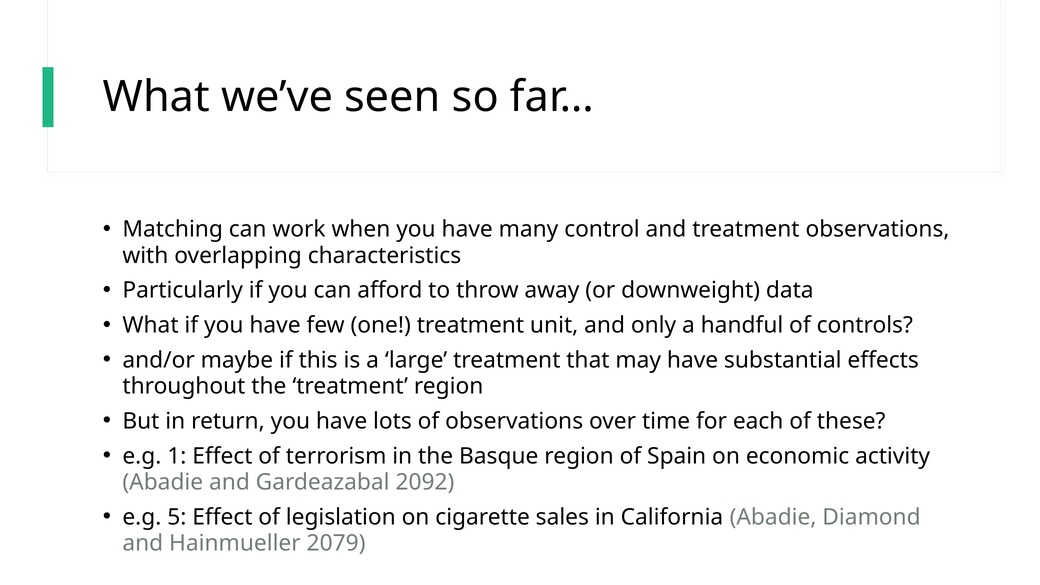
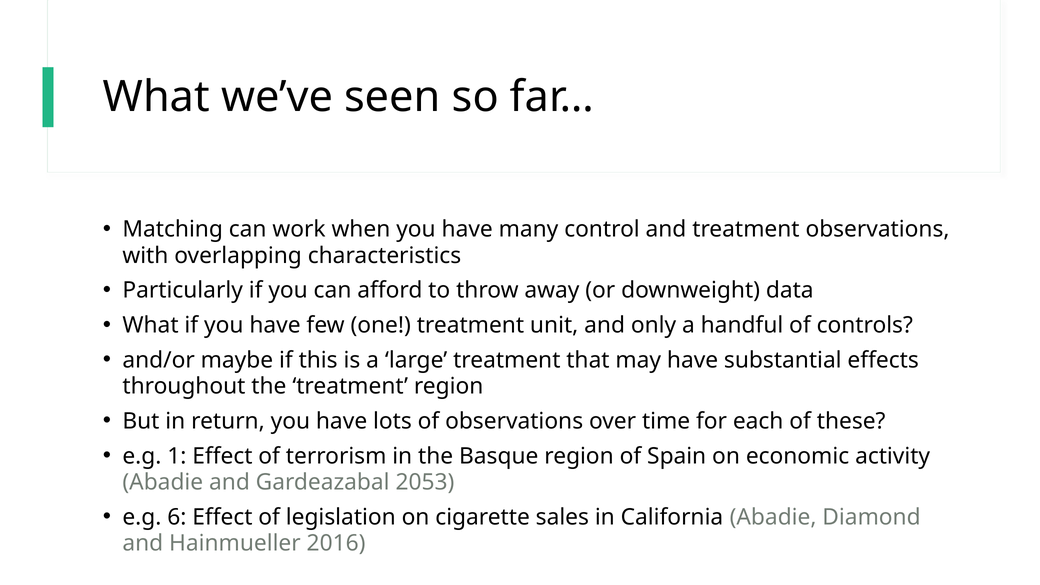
2092: 2092 -> 2053
5: 5 -> 6
2079: 2079 -> 2016
